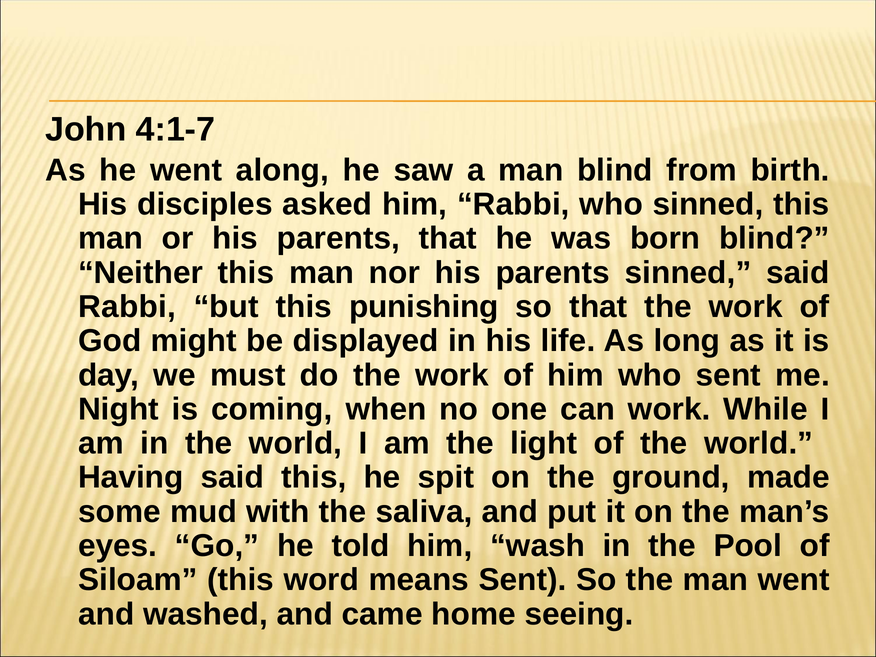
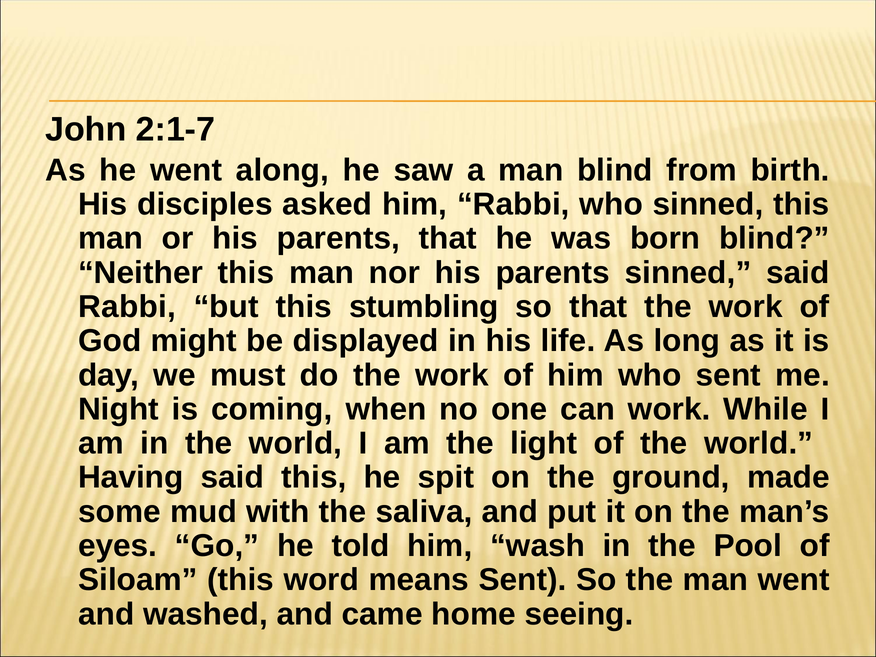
4:1-7: 4:1-7 -> 2:1-7
punishing: punishing -> stumbling
